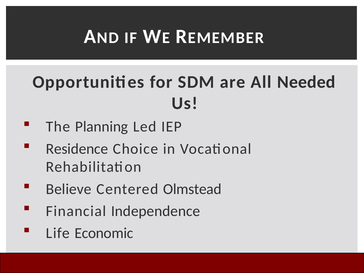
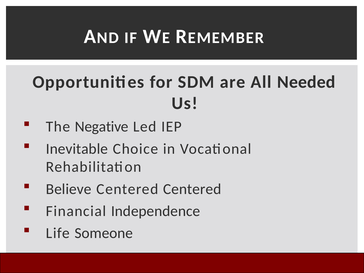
Planning: Planning -> Negative
Residence: Residence -> Inevitable
Centered Olmstead: Olmstead -> Centered
Economic: Economic -> Someone
